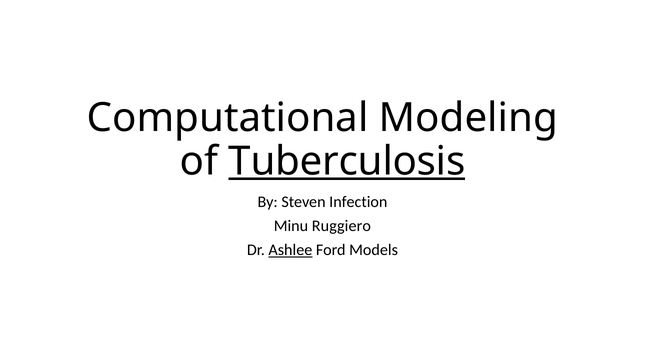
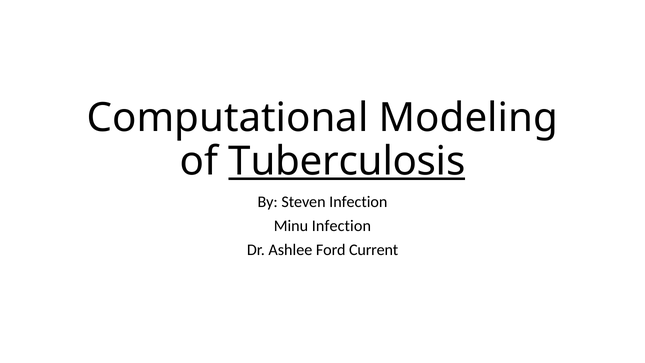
Minu Ruggiero: Ruggiero -> Infection
Ashlee underline: present -> none
Models: Models -> Current
